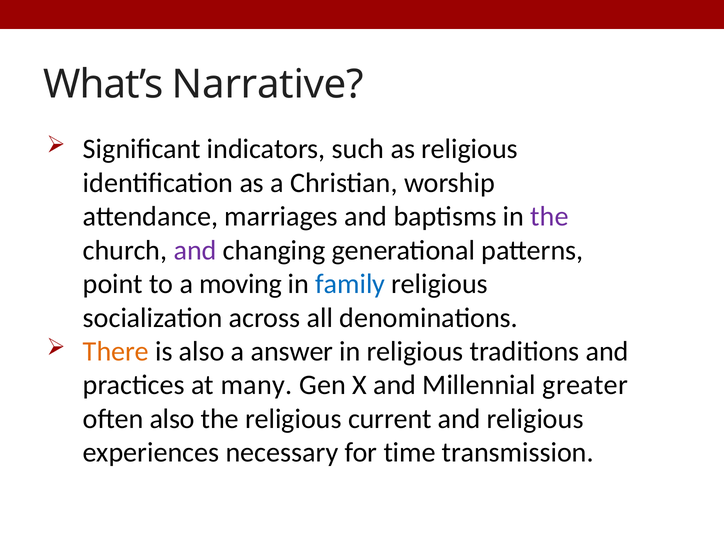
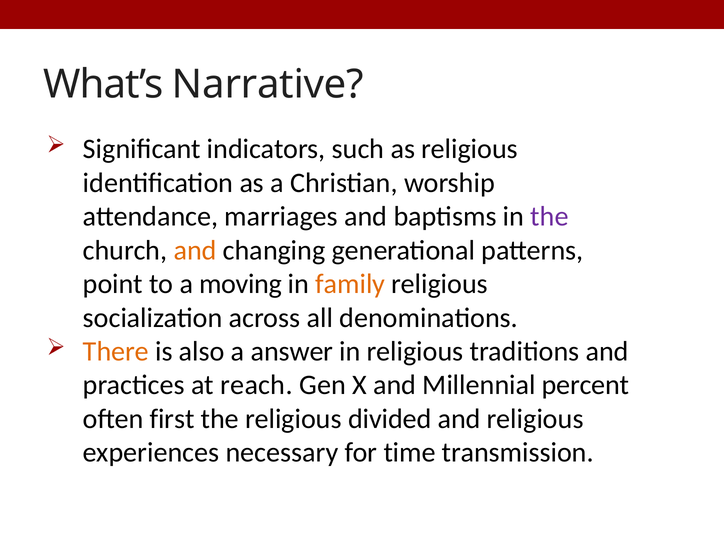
and at (195, 250) colour: purple -> orange
family colour: blue -> orange
many: many -> reach
greater: greater -> percent
often also: also -> first
current: current -> divided
